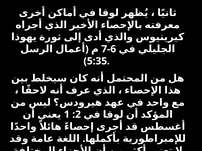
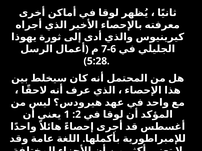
5:35: 5:35 -> 5:28
